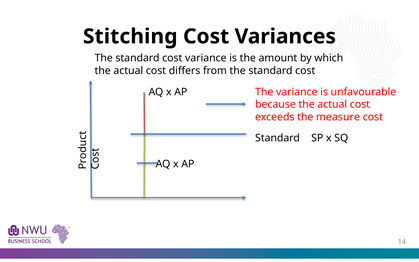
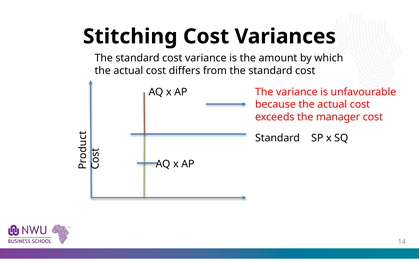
measure: measure -> manager
